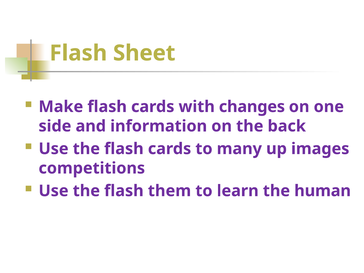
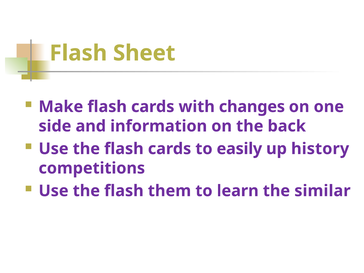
many: many -> easily
images: images -> history
human: human -> similar
